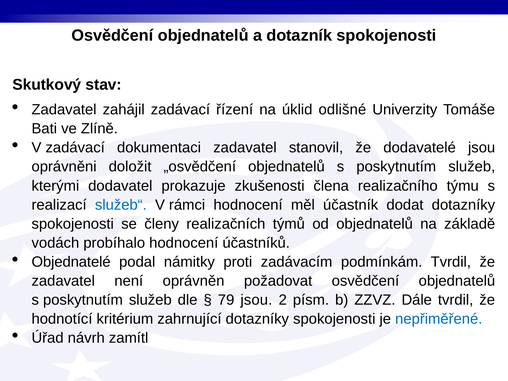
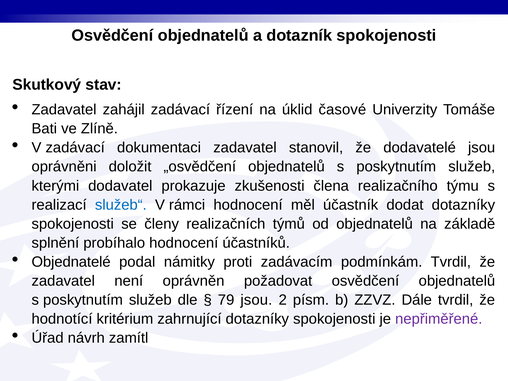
odlišné: odlišné -> časové
vodách: vodách -> splnění
nepřiměřené colour: blue -> purple
